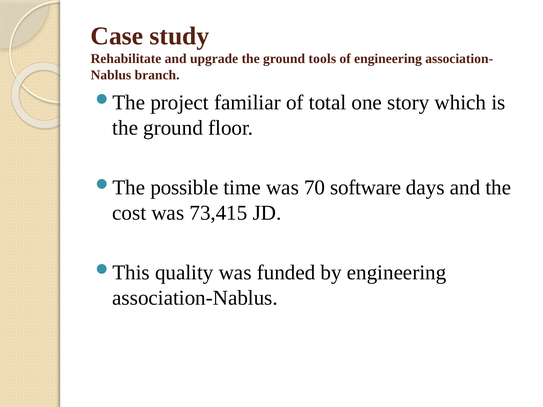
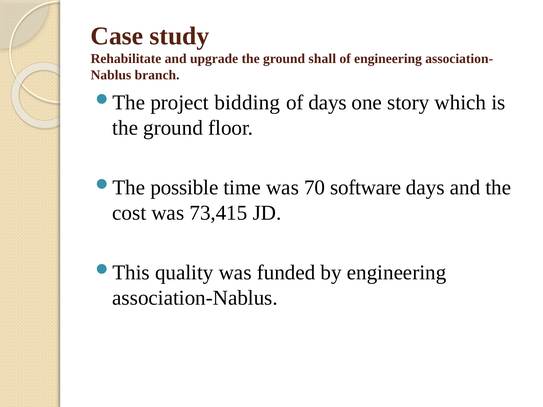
tools: tools -> shall
familiar: familiar -> bidding
of total: total -> days
